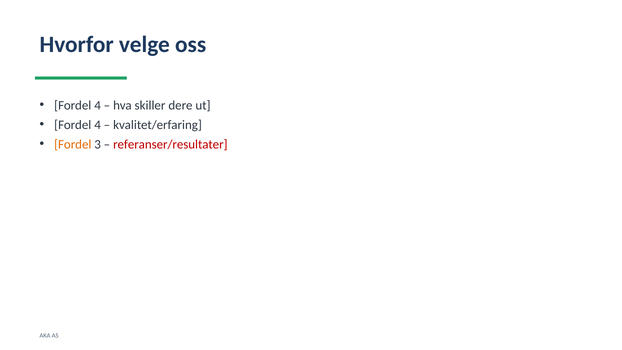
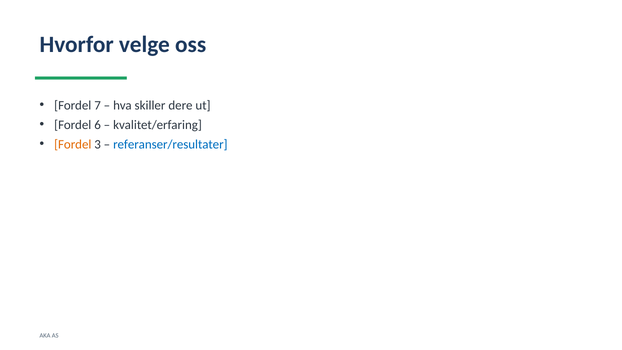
4 at (98, 105): 4 -> 7
4 at (98, 125): 4 -> 6
referanser/resultater colour: red -> blue
